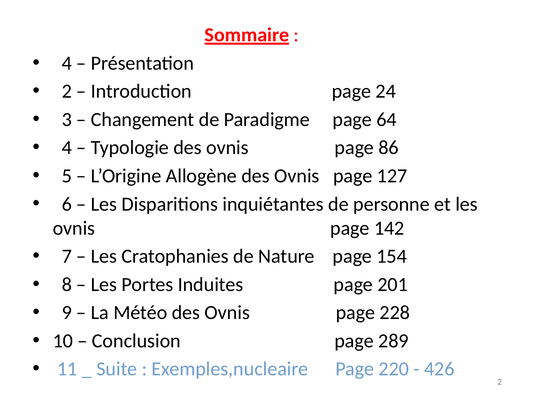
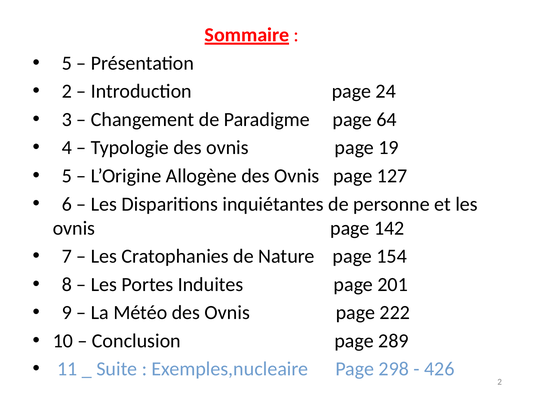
4 at (67, 63): 4 -> 5
86: 86 -> 19
228: 228 -> 222
220: 220 -> 298
